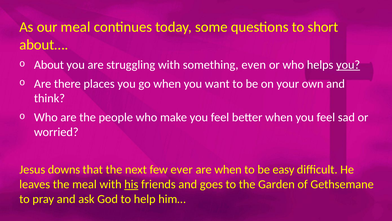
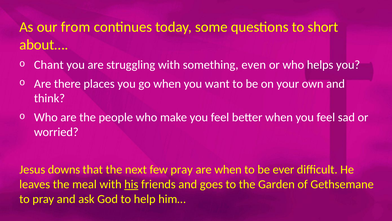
our meal: meal -> from
About: About -> Chant
you at (348, 65) underline: present -> none
few ever: ever -> pray
easy: easy -> ever
